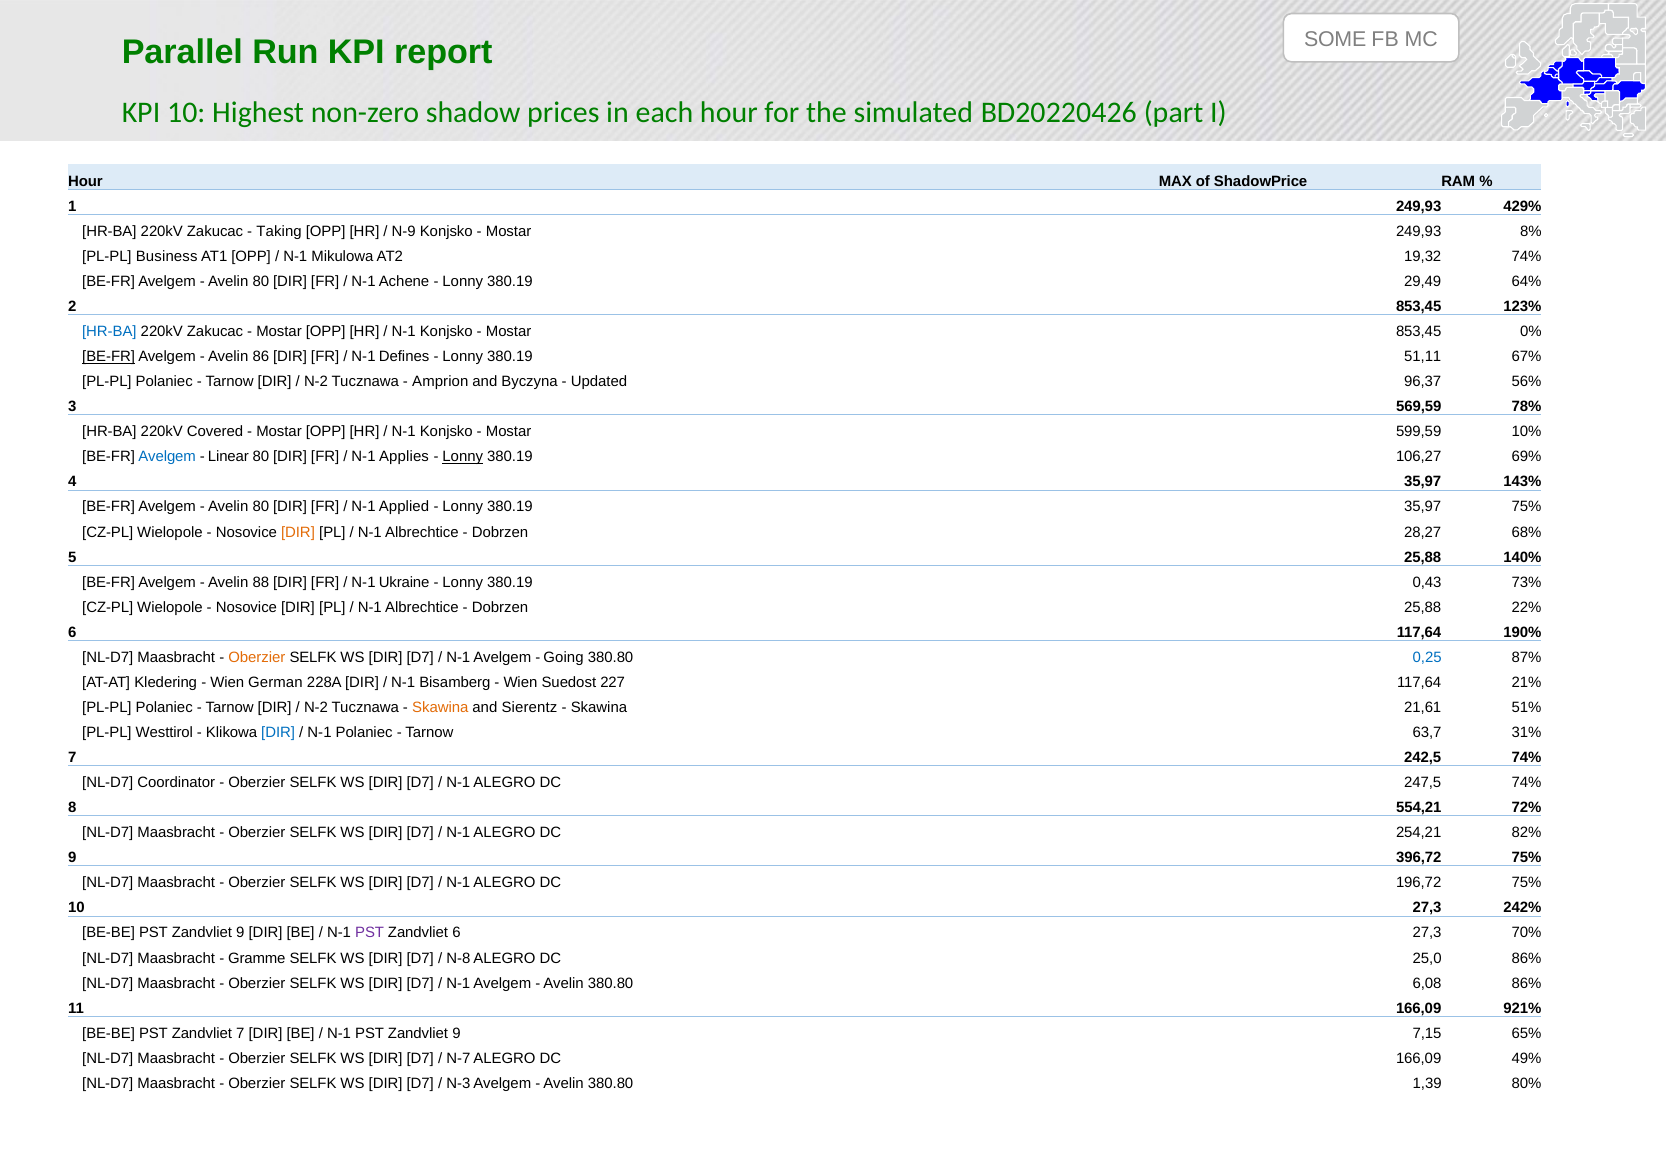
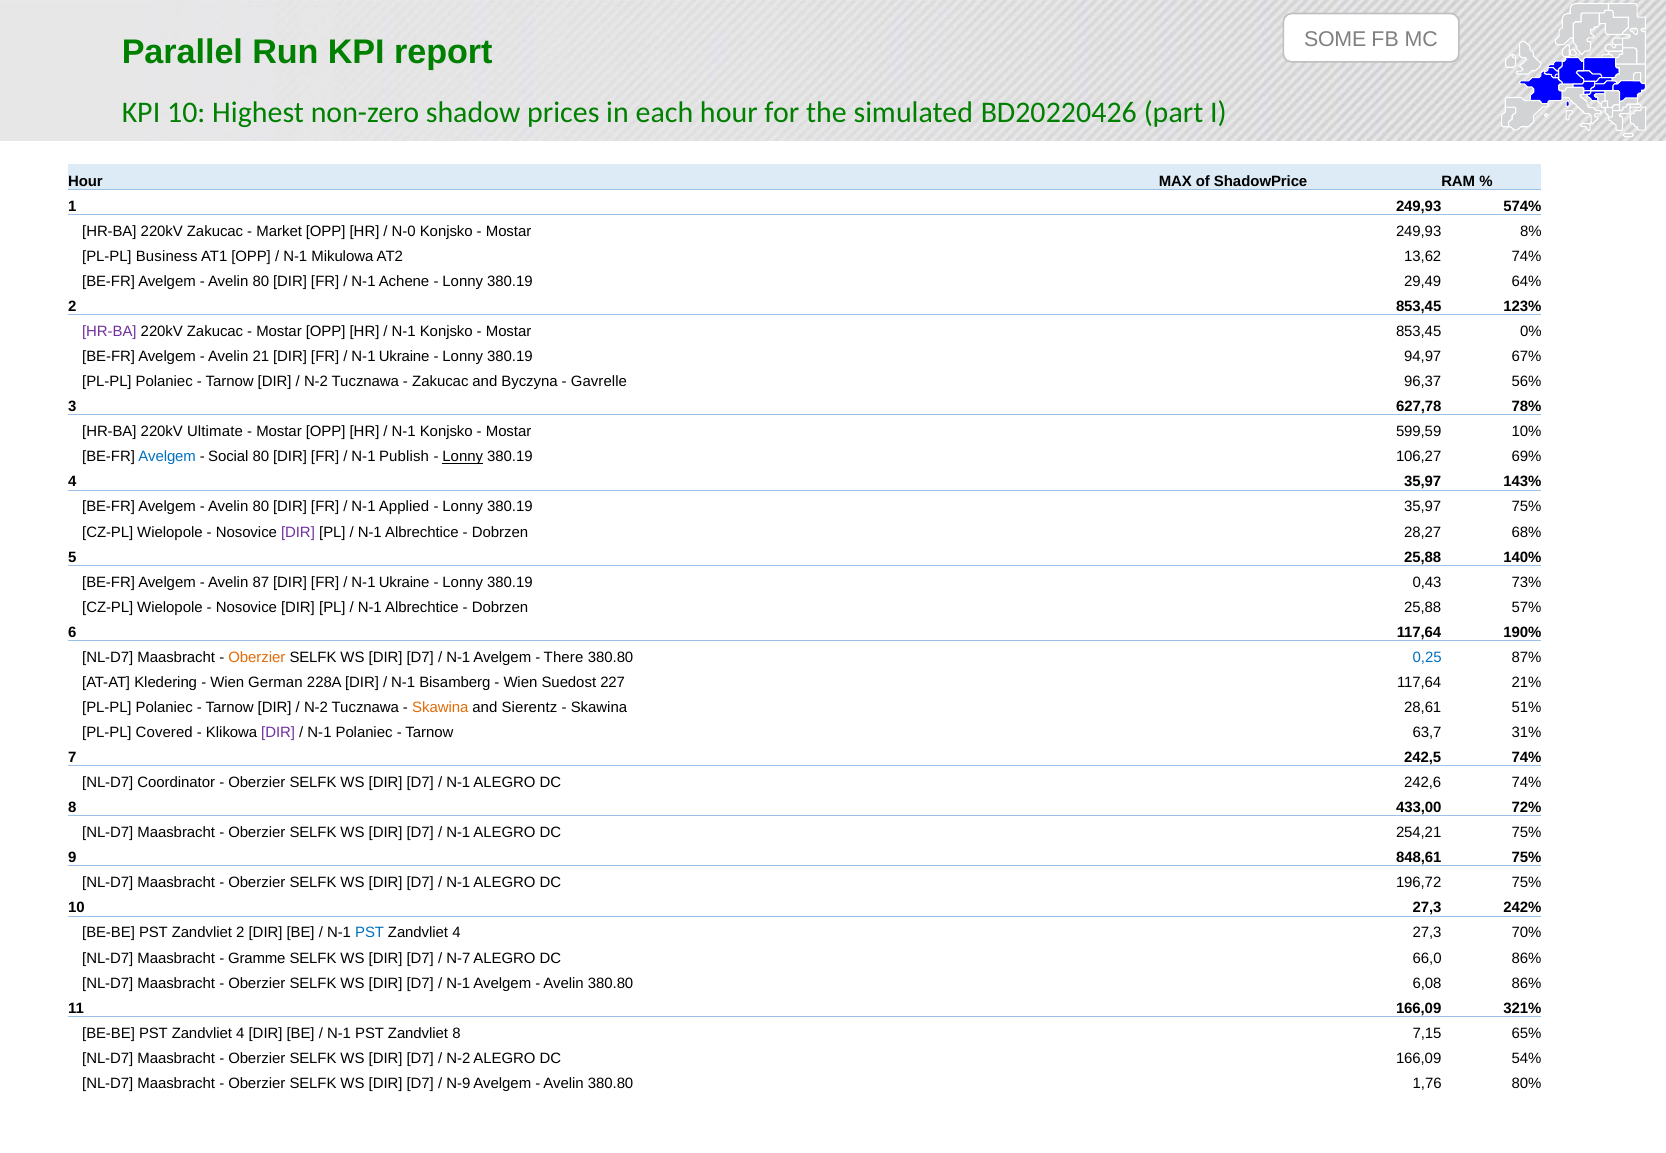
429%: 429% -> 574%
Taking: Taking -> Market
N-9: N-9 -> N-0
19,32: 19,32 -> 13,62
HR-BA at (109, 332) colour: blue -> purple
BE-FR at (109, 357) underline: present -> none
86: 86 -> 21
Defines at (404, 357): Defines -> Ukraine
51,11: 51,11 -> 94,97
Amprion at (440, 382): Amprion -> Zakucac
Updated: Updated -> Gavrelle
569,59: 569,59 -> 627,78
Covered: Covered -> Ultimate
Linear: Linear -> Social
Applies: Applies -> Publish
DIR at (298, 532) colour: orange -> purple
88: 88 -> 87
22%: 22% -> 57%
Going: Going -> There
21,61: 21,61 -> 28,61
Westtirol: Westtirol -> Covered
DIR at (278, 733) colour: blue -> purple
247,5: 247,5 -> 242,6
554,21: 554,21 -> 433,00
254,21 82%: 82% -> 75%
396,72: 396,72 -> 848,61
BE-BE PST Zandvliet 9: 9 -> 2
PST at (370, 933) colour: purple -> blue
6 at (457, 933): 6 -> 4
N-8: N-8 -> N-7
25,0: 25,0 -> 66,0
921%: 921% -> 321%
BE-BE PST Zandvliet 7: 7 -> 4
N-1 PST Zandvliet 9: 9 -> 8
N-7 at (458, 1059): N-7 -> N-2
49%: 49% -> 54%
N-3: N-3 -> N-9
1,39: 1,39 -> 1,76
